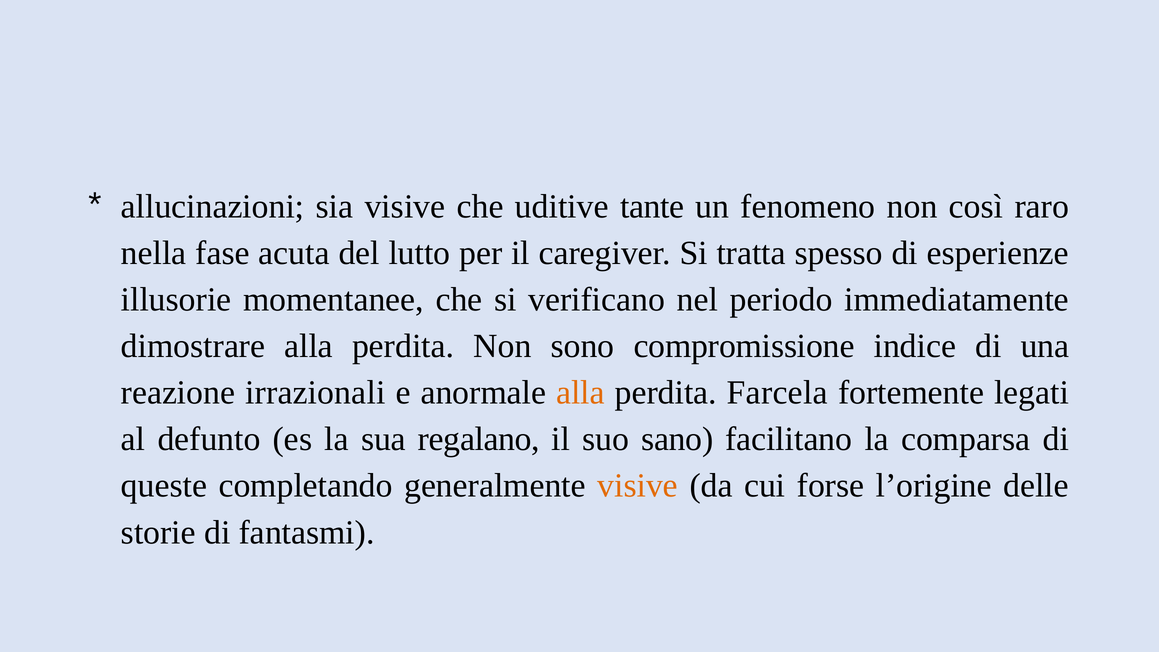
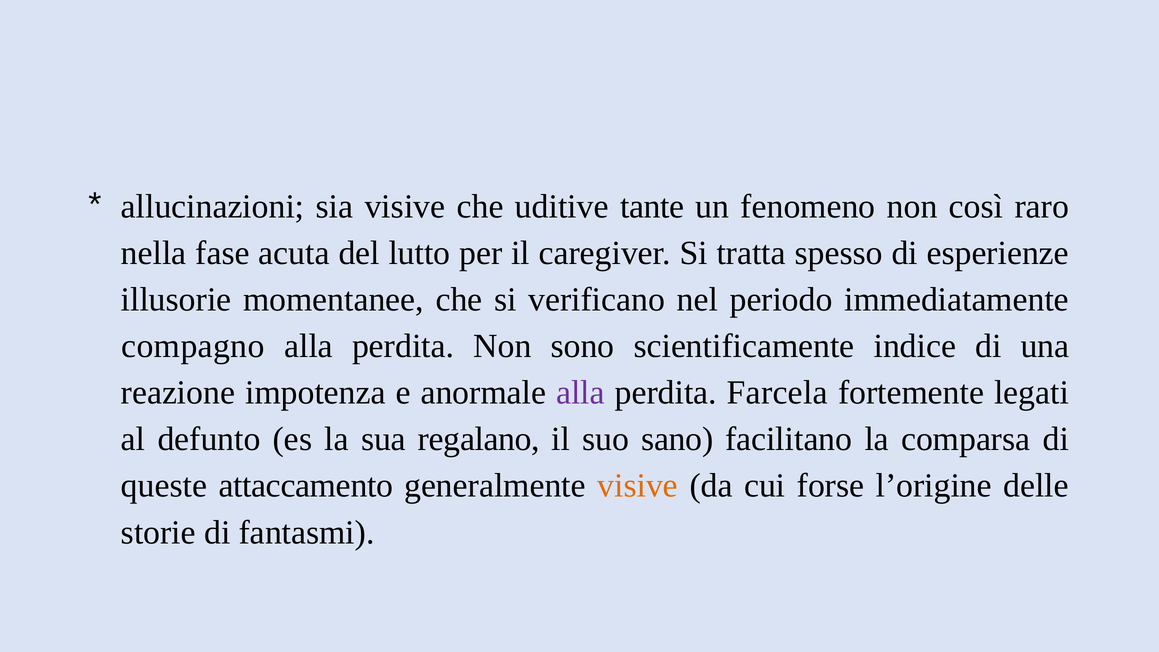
dimostrare: dimostrare -> compagno
compromissione: compromissione -> scientificamente
irrazionali: irrazionali -> impotenza
alla at (580, 393) colour: orange -> purple
completando: completando -> attaccamento
